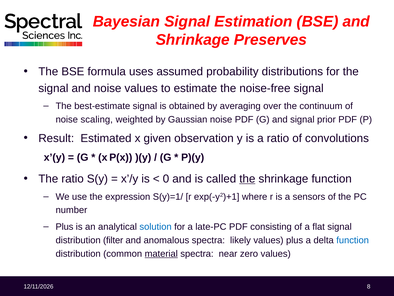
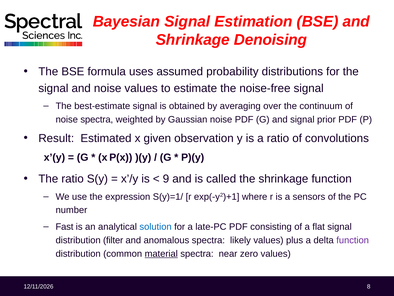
Preserves: Preserves -> Denoising
noise scaling: scaling -> spectra
0: 0 -> 9
the at (247, 179) underline: present -> none
Plus at (64, 226): Plus -> Fast
function at (353, 240) colour: blue -> purple
